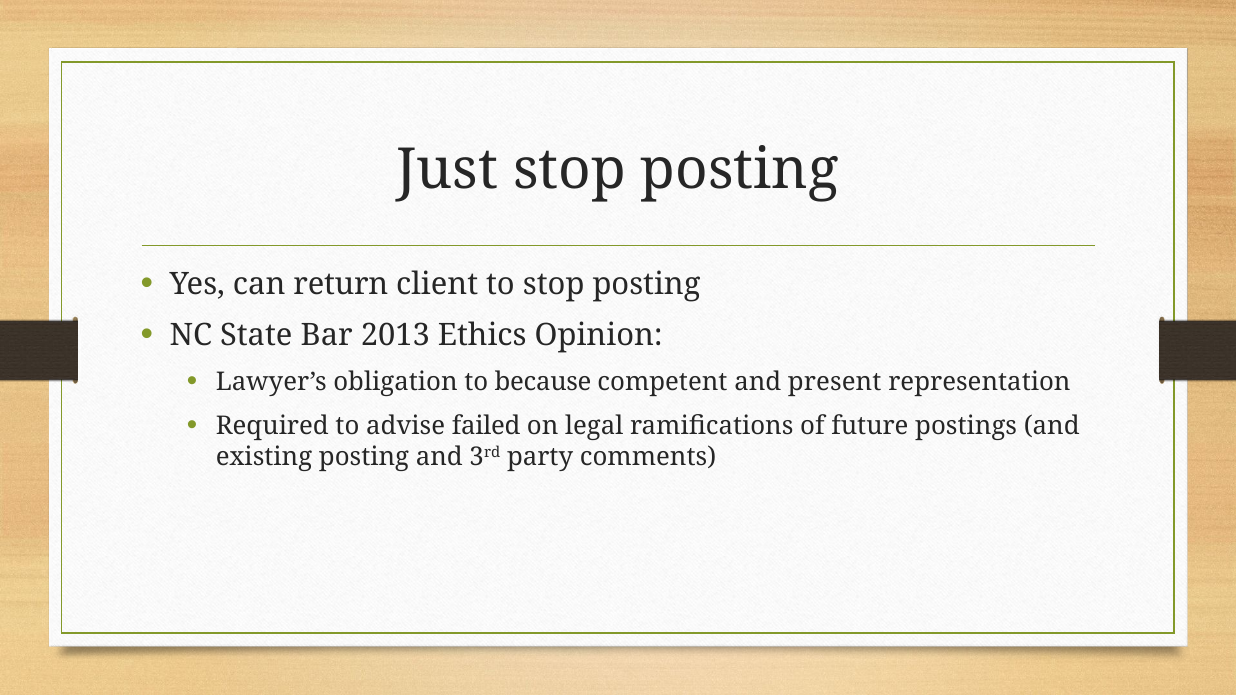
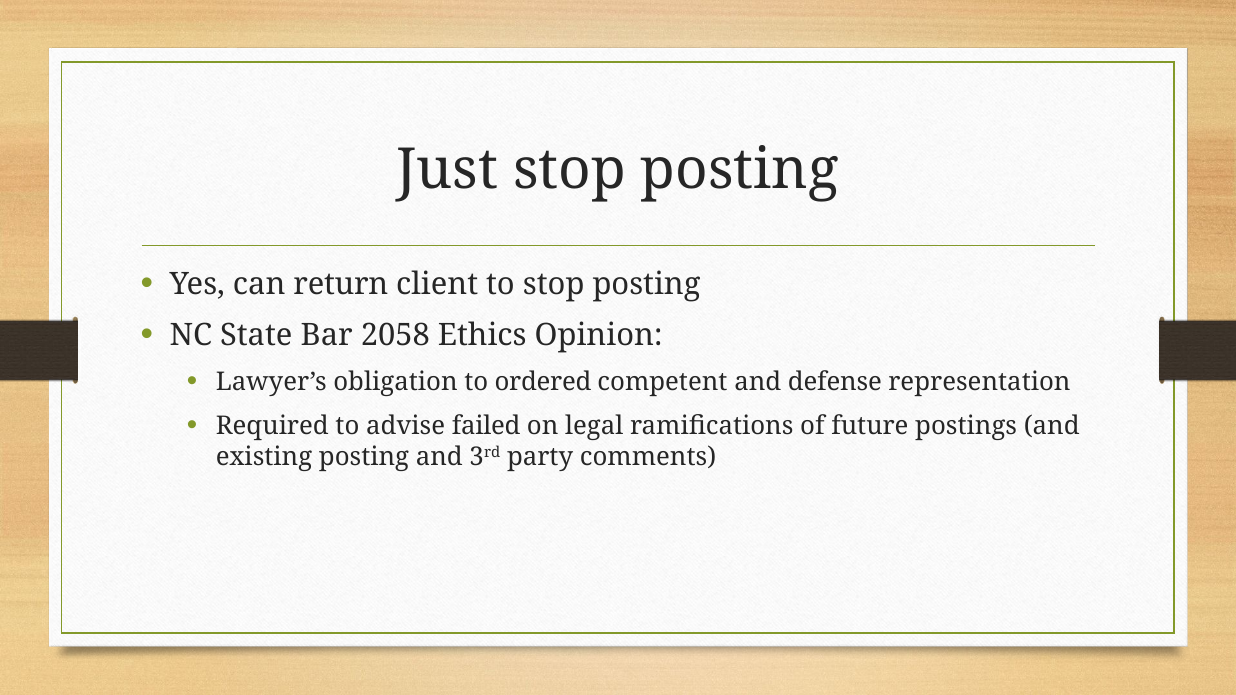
2013: 2013 -> 2058
because: because -> ordered
present: present -> defense
